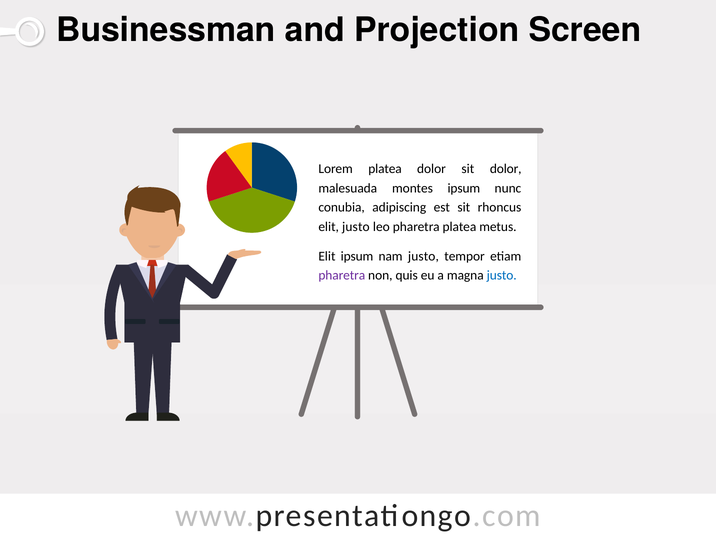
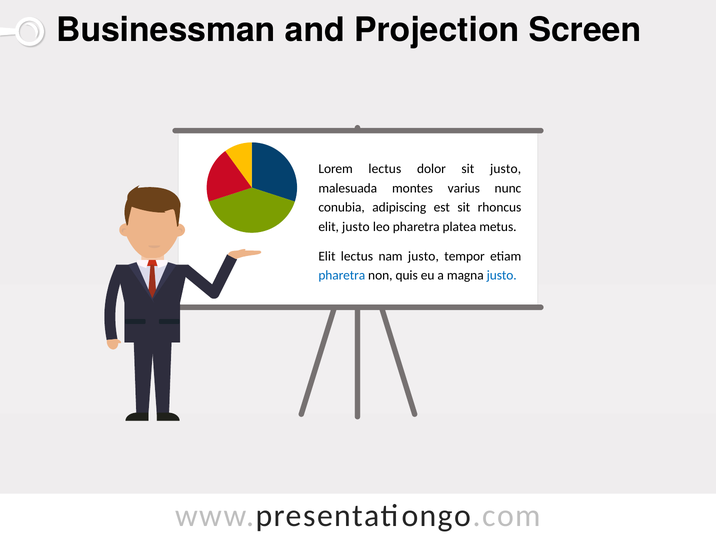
Lorem platea: platea -> lectus
sit dolor: dolor -> justo
montes ipsum: ipsum -> varius
Elit ipsum: ipsum -> lectus
pharetra at (342, 275) colour: purple -> blue
